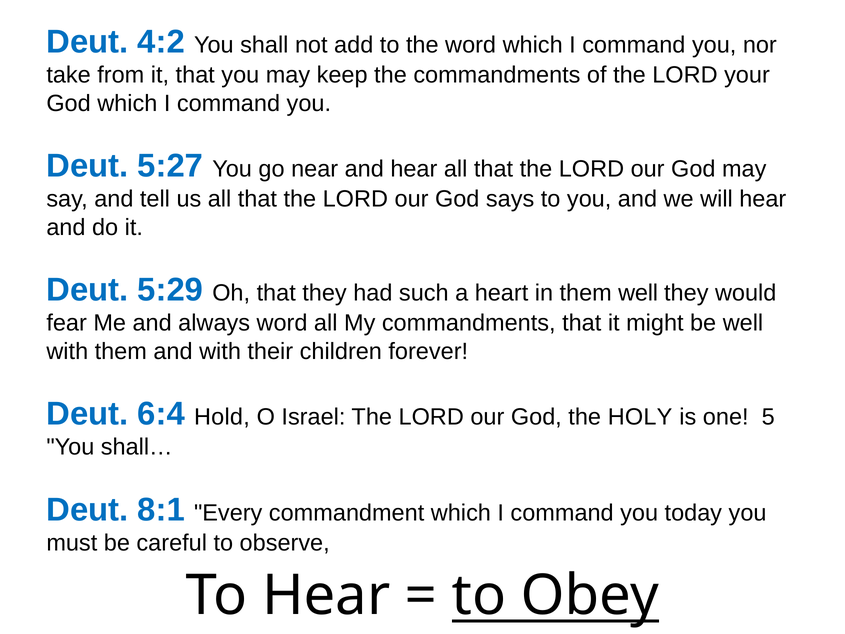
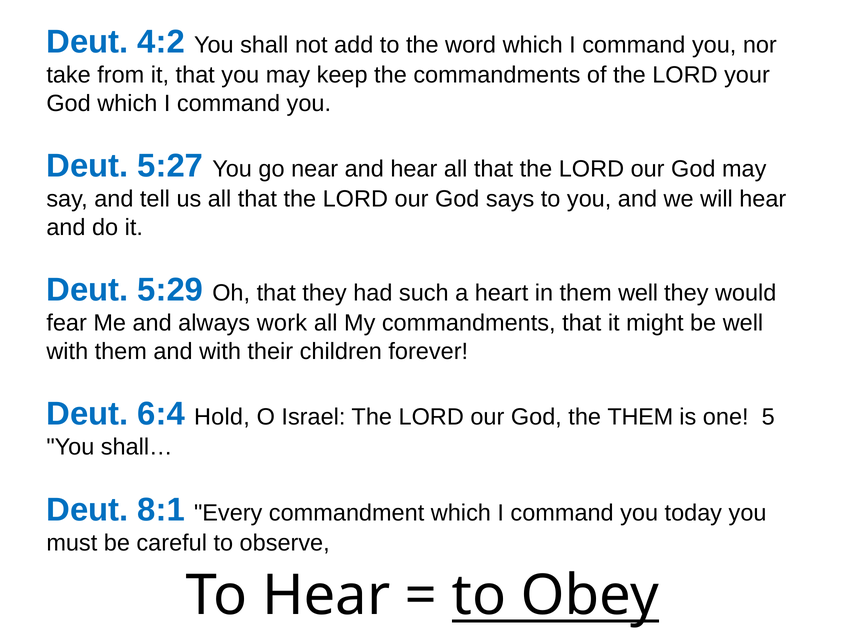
always word: word -> work
the HOLY: HOLY -> THEM
